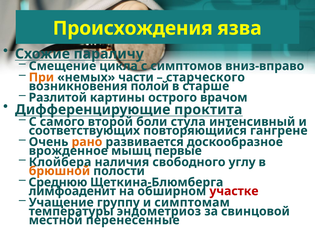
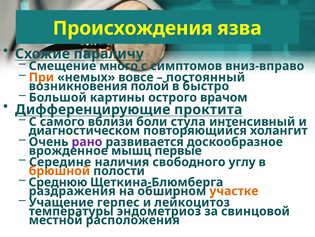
цикла: цикла -> много
части: части -> вовсе
старческого: старческого -> постоянный
старше: старше -> быстро
Разлитой: Разлитой -> Большой
второй: второй -> вблизи
соответствующих: соответствующих -> диагностическом
гангрене: гангрене -> холангит
рано colour: orange -> purple
Клойбера: Клойбера -> Середине
лимфоаденит: лимфоаденит -> раздражения
участке colour: red -> orange
группу: группу -> герпес
симптомам: симптомам -> лейкоцитоз
перенесенные: перенесенные -> расположения
